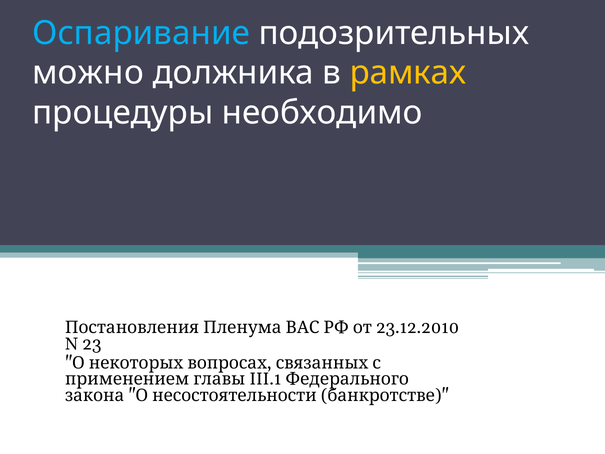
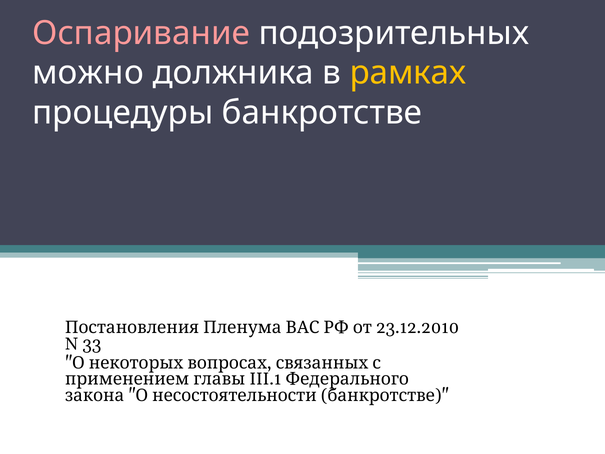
Оспаривание colour: light blue -> pink
процедуры необходимо: необходимо -> банкротстве
23: 23 -> 33
